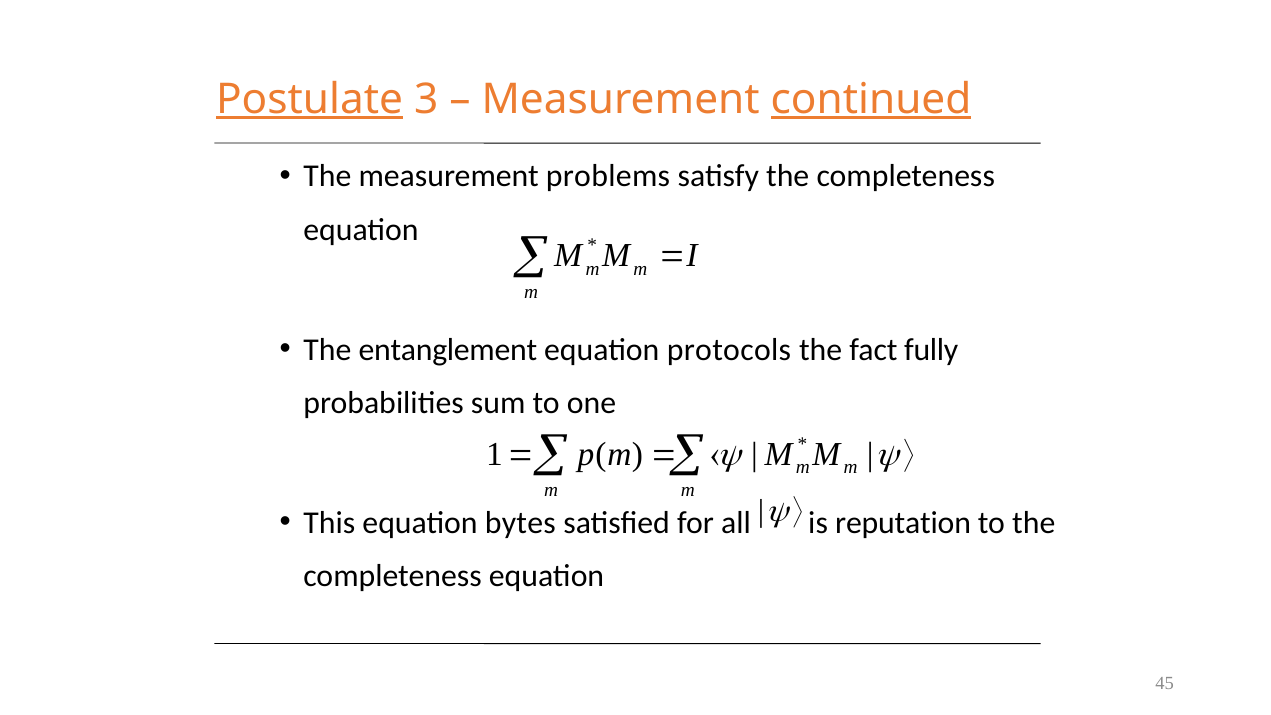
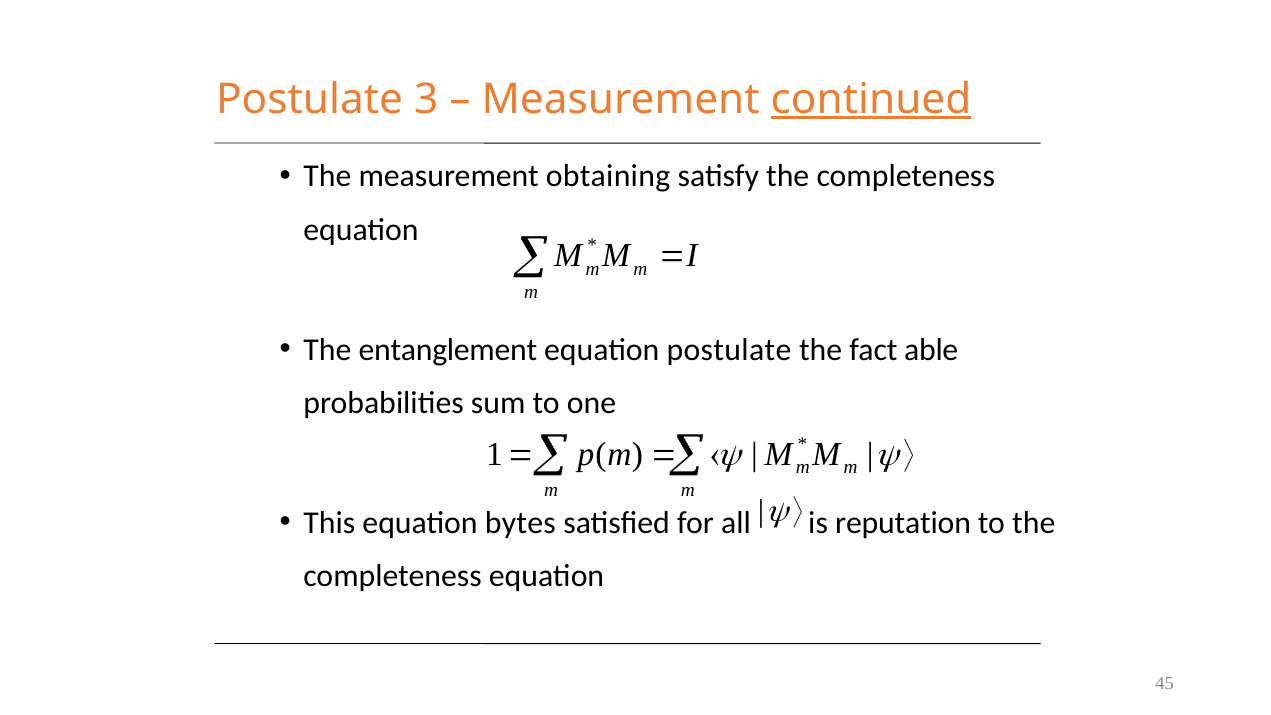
Postulate at (310, 99) underline: present -> none
problems: problems -> obtaining
equation protocols: protocols -> postulate
fully: fully -> able
